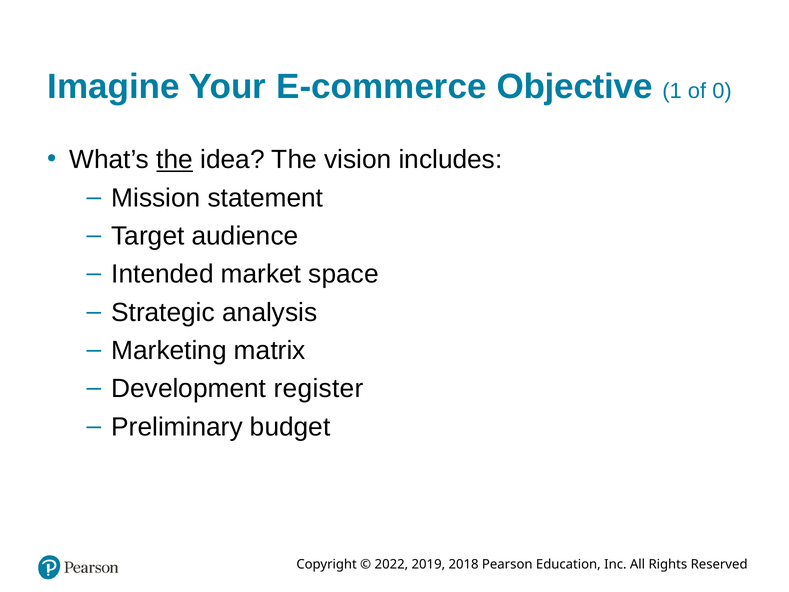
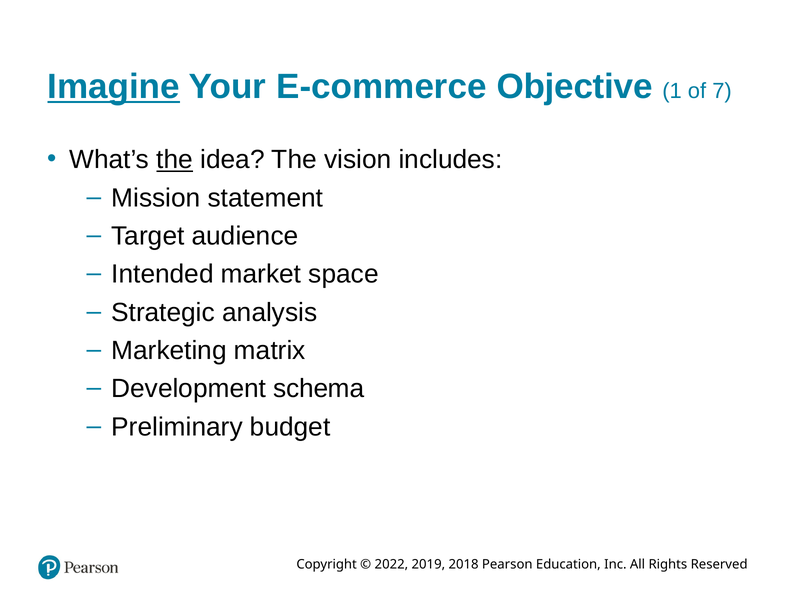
Imagine underline: none -> present
0: 0 -> 7
register: register -> schema
